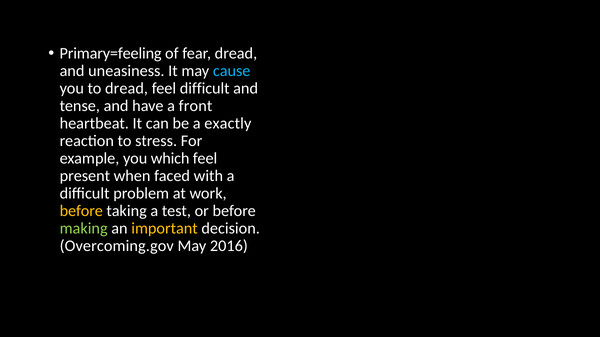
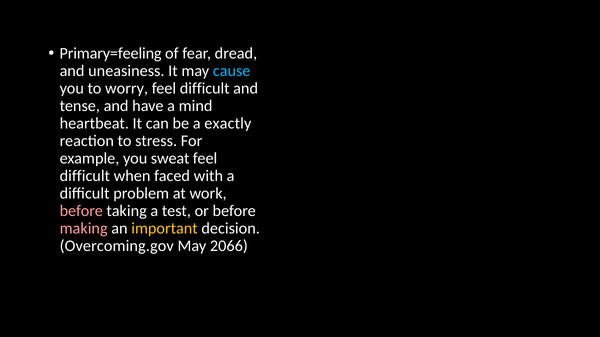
to dread: dread -> worry
front: front -> mind
which: which -> sweat
present at (85, 176): present -> difficult
before at (81, 211) colour: yellow -> pink
making colour: light green -> pink
2016: 2016 -> 2066
